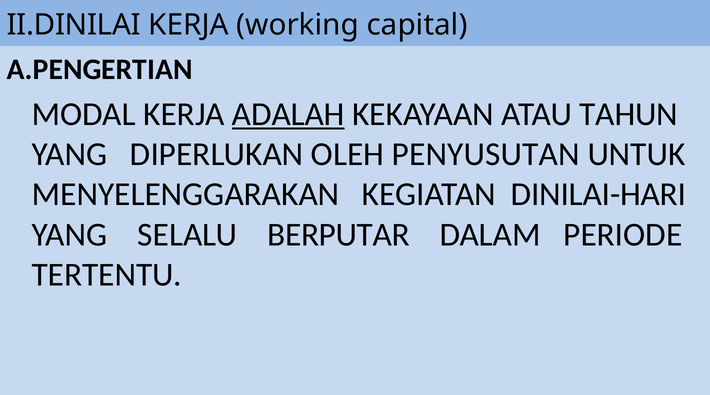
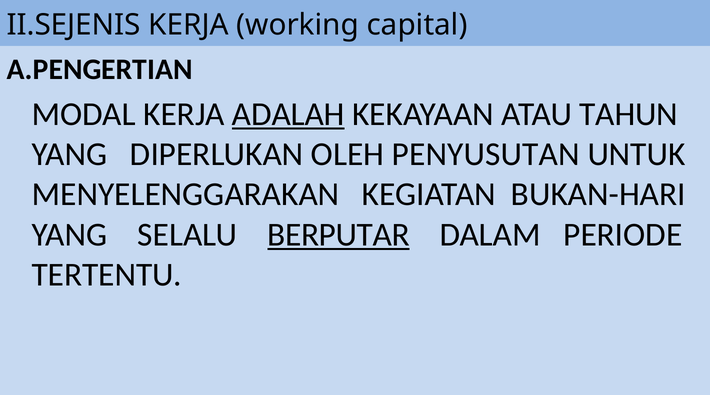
II.DINILAI: II.DINILAI -> II.SEJENIS
DINILAI-HARI: DINILAI-HARI -> BUKAN-HARI
BERPUTAR underline: none -> present
